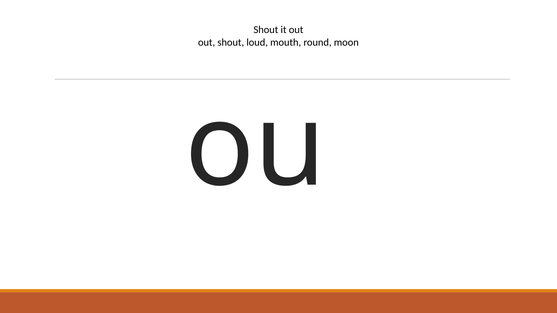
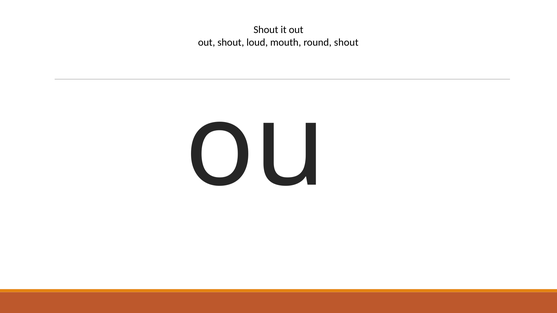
round moon: moon -> shout
